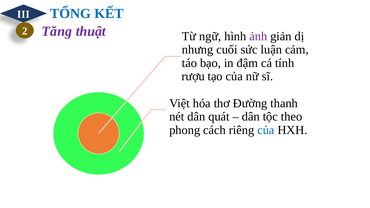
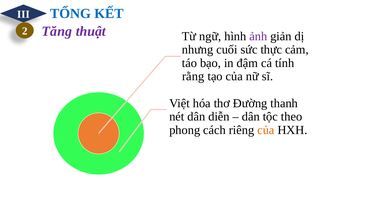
luận: luận -> thực
rượu: rượu -> rằng
quát: quát -> diễn
của at (266, 130) colour: blue -> orange
